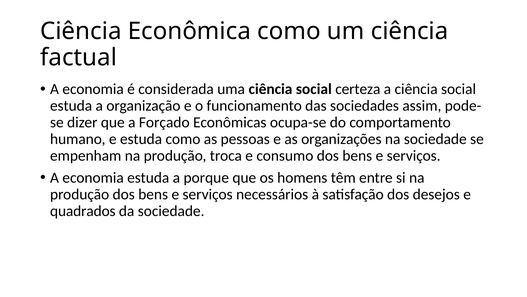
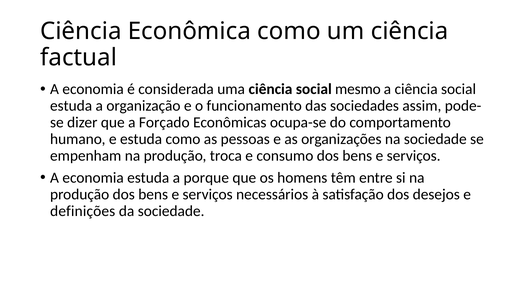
certeza: certeza -> mesmo
quadrados: quadrados -> definições
